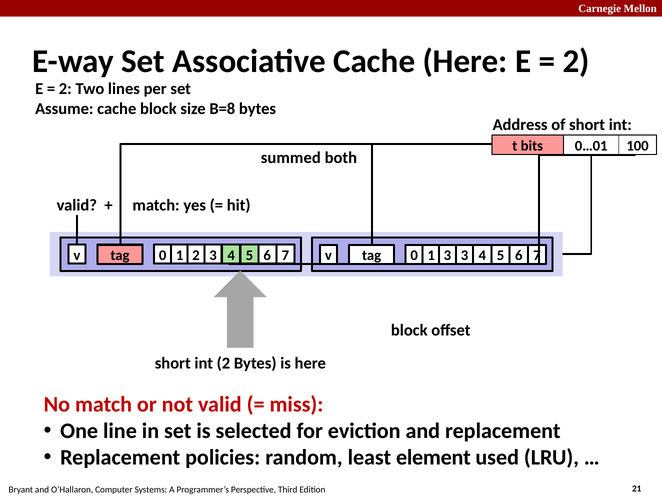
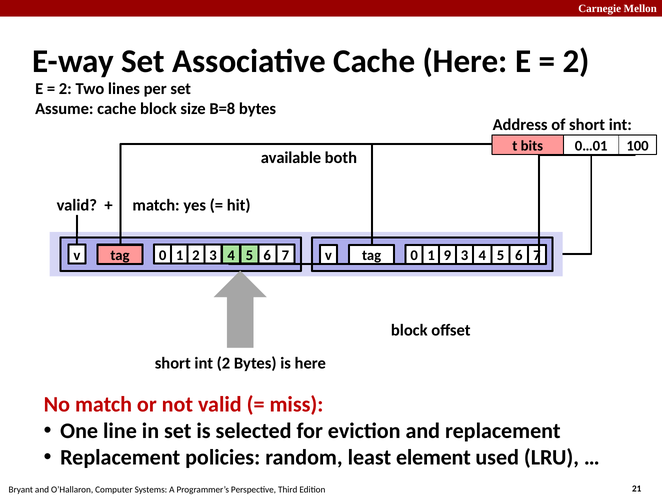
summed: summed -> available
1 3: 3 -> 9
